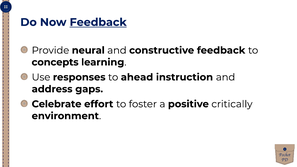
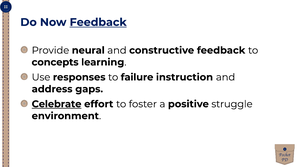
ahead: ahead -> failure
Celebrate underline: none -> present
critically: critically -> struggle
